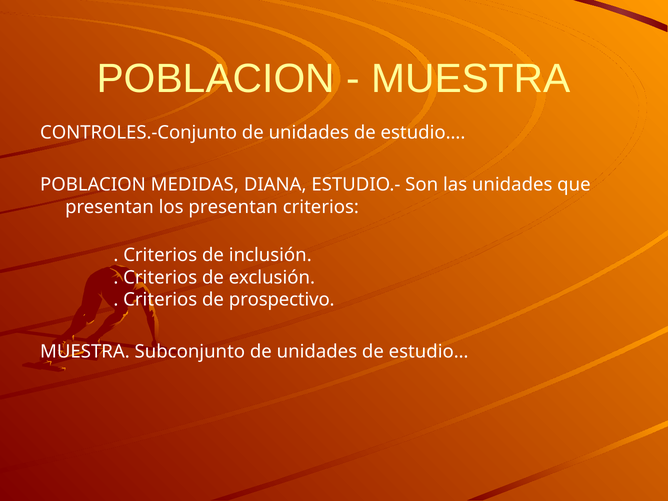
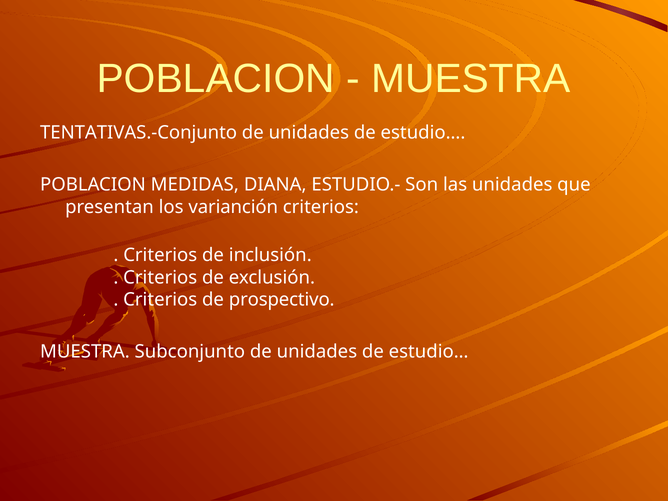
CONTROLES.-Conjunto: CONTROLES.-Conjunto -> TENTATIVAS.-Conjunto
los presentan: presentan -> varianción
